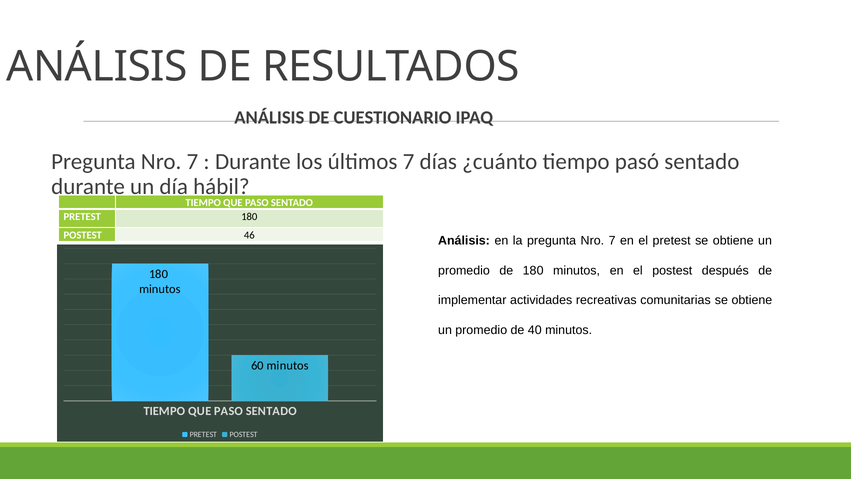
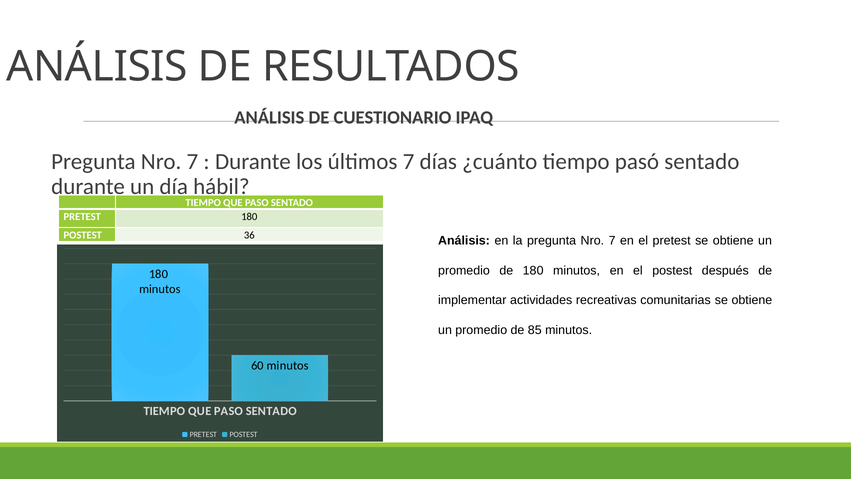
46: 46 -> 36
40: 40 -> 85
